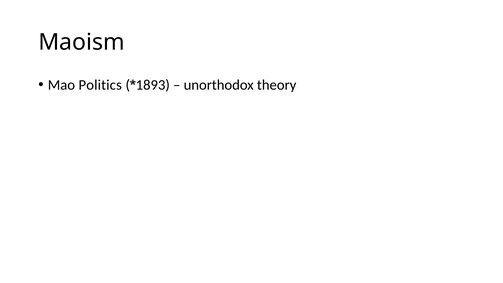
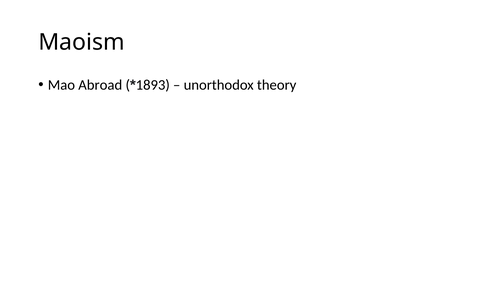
Politics: Politics -> Abroad
